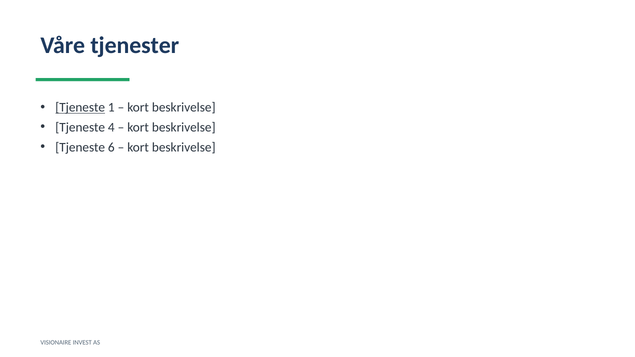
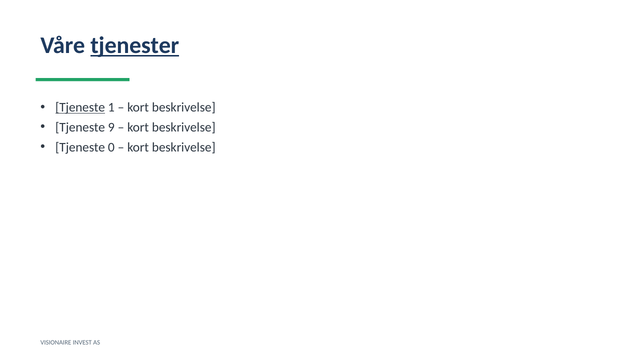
tjenester underline: none -> present
4: 4 -> 9
6: 6 -> 0
